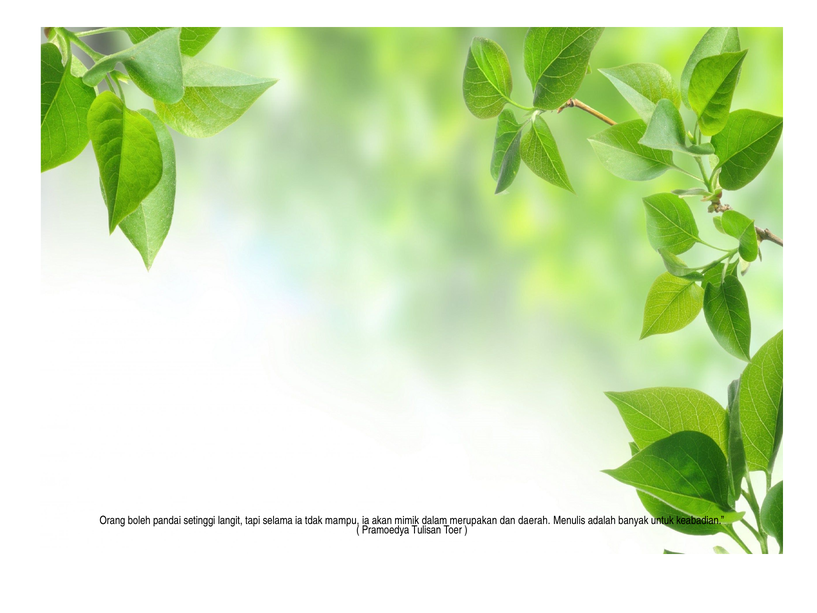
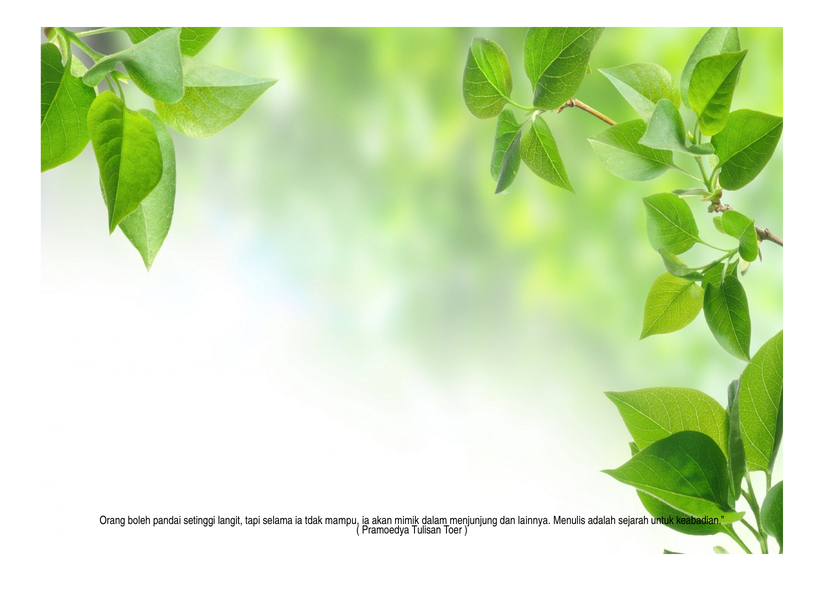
merupakan: merupakan -> menjunjung
daerah: daerah -> lainnya
banyak: banyak -> sejarah
